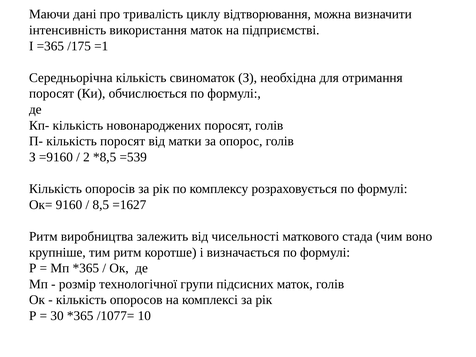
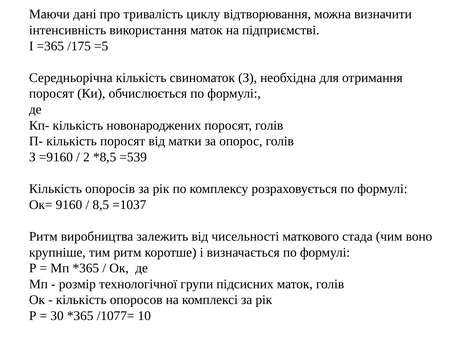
=1: =1 -> =5
=1627: =1627 -> =1037
